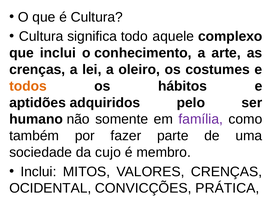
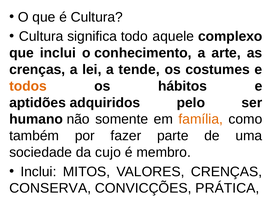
oleiro: oleiro -> tende
família colour: purple -> orange
OCIDENTAL: OCIDENTAL -> CONSERVA
